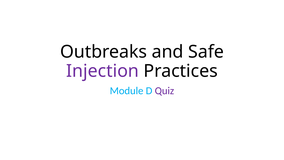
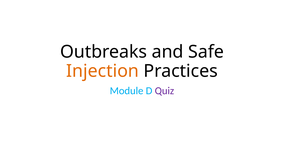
Injection colour: purple -> orange
